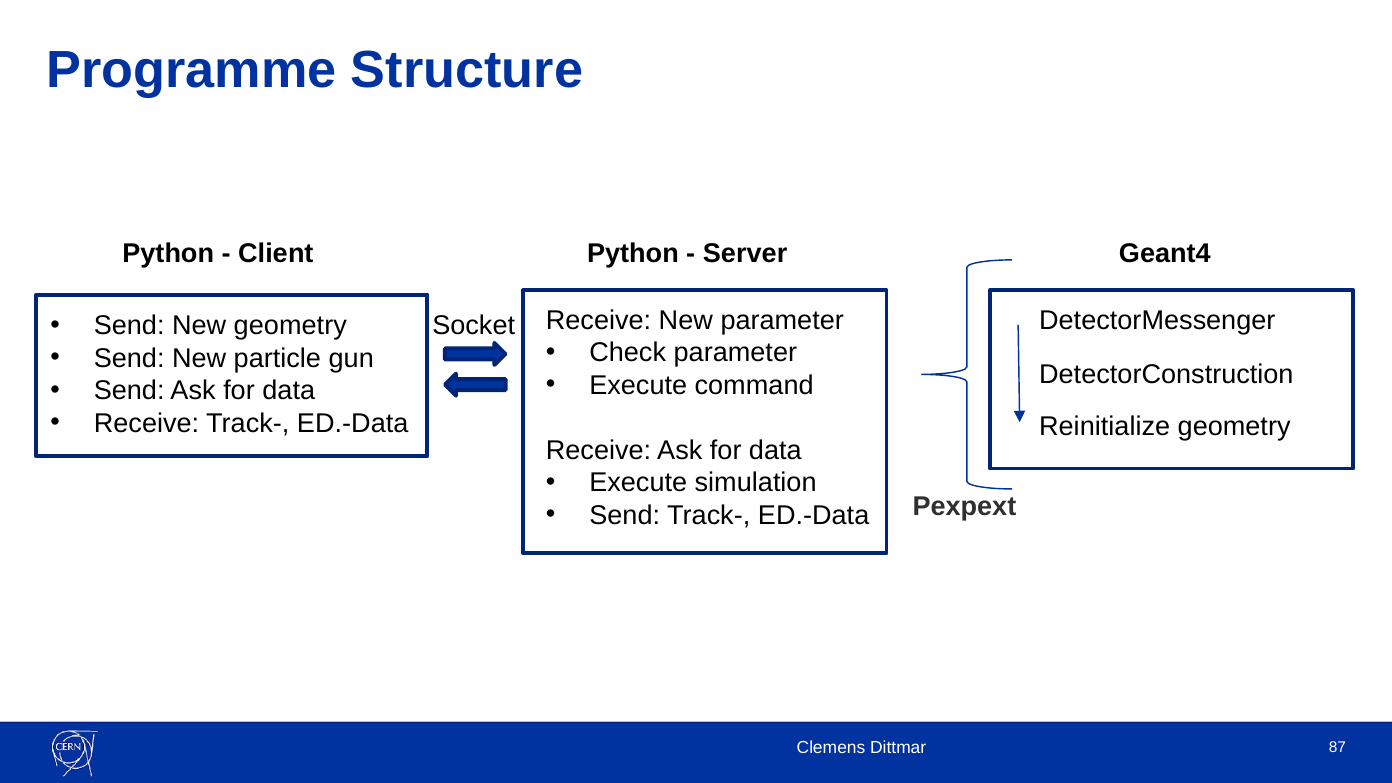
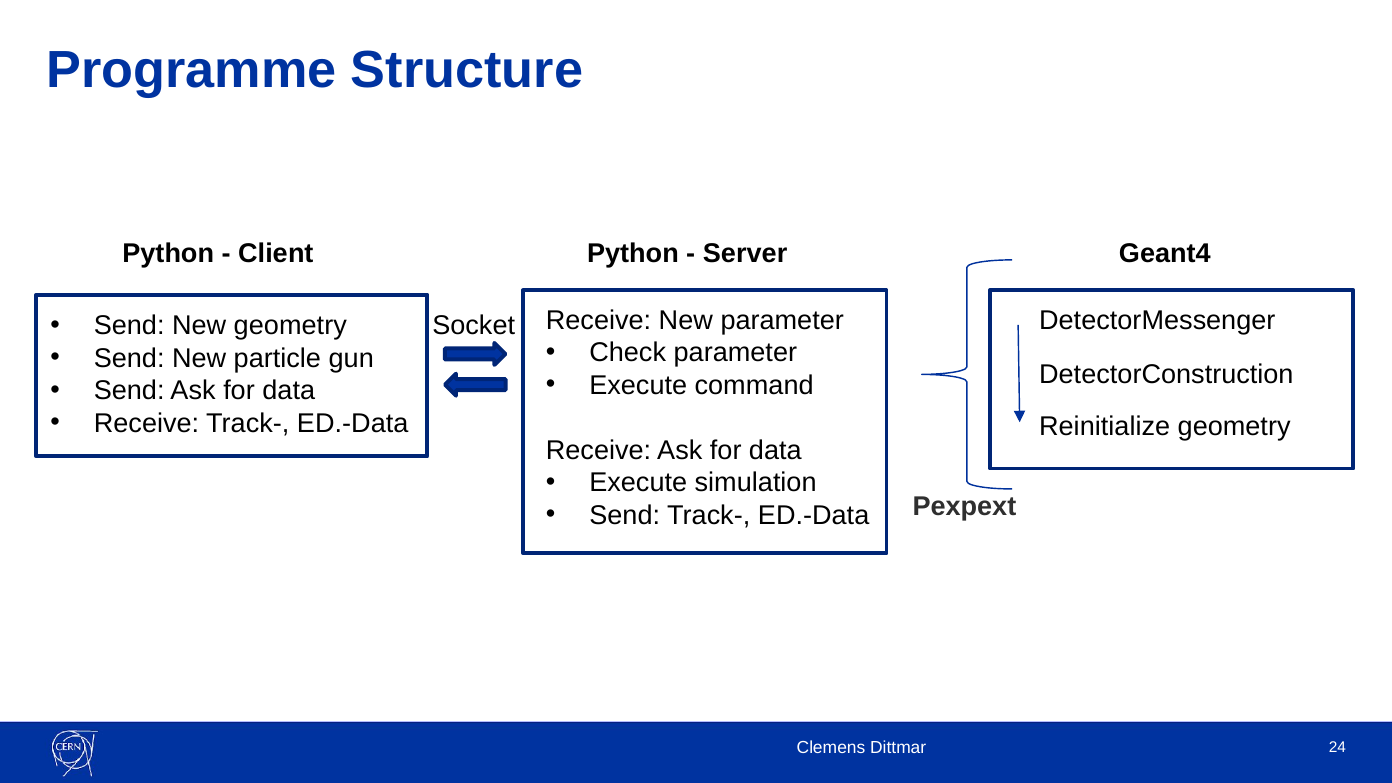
87: 87 -> 24
